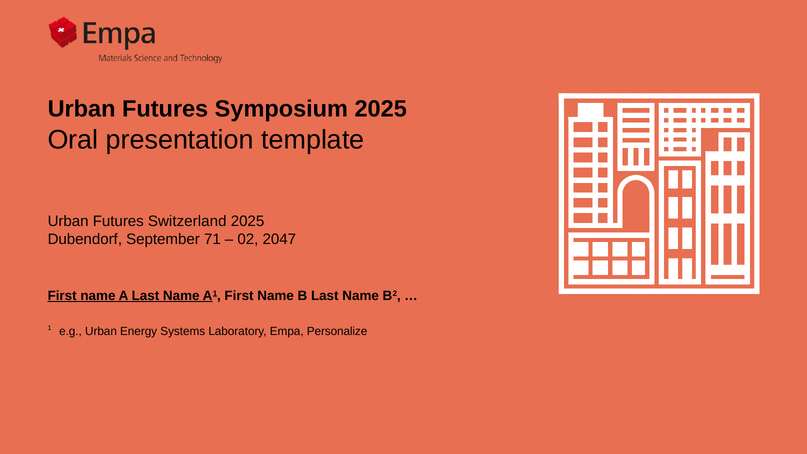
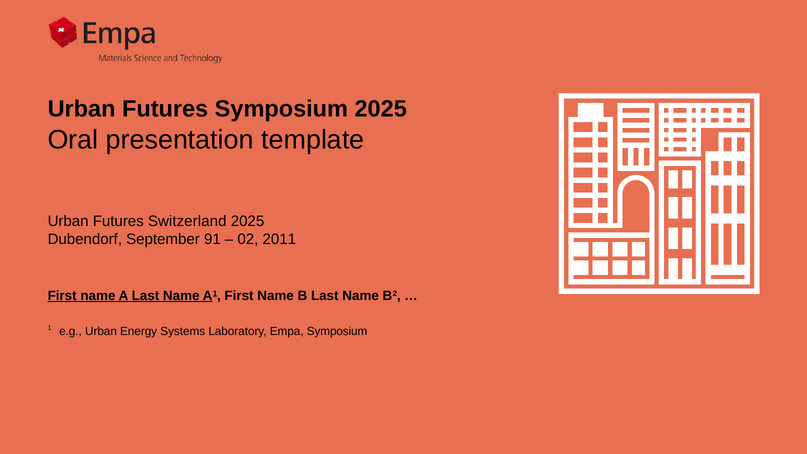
71: 71 -> 91
2047: 2047 -> 2011
Empa Personalize: Personalize -> Symposium
